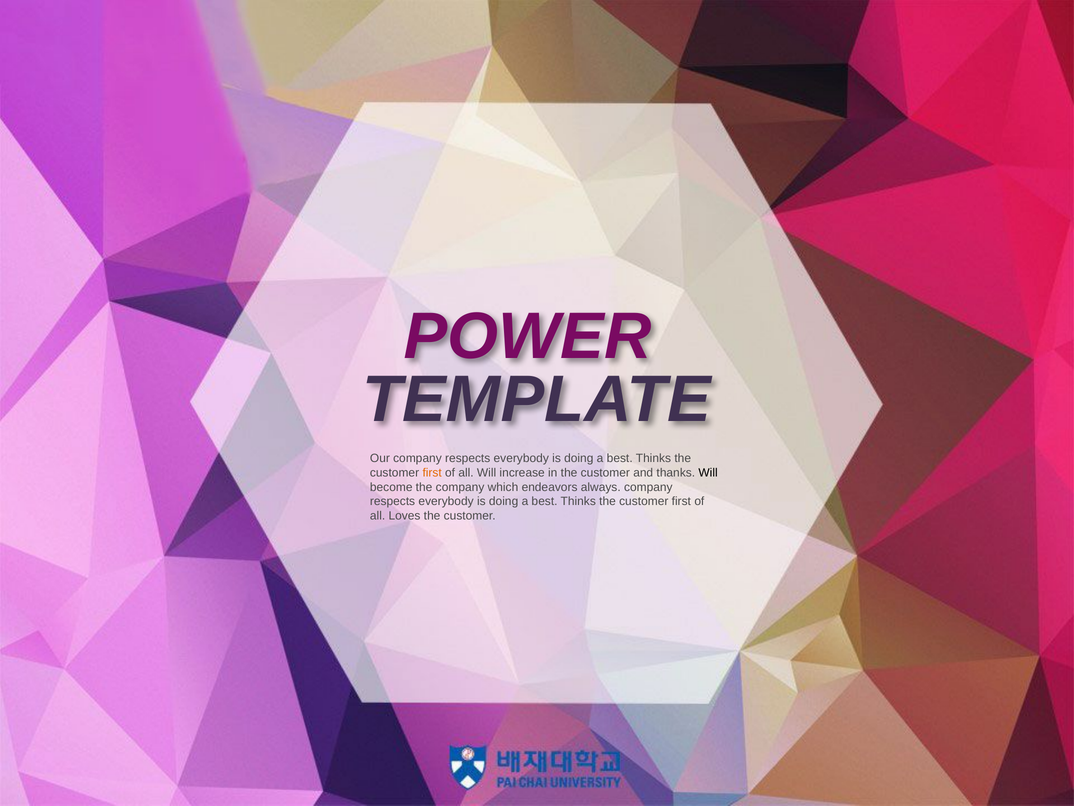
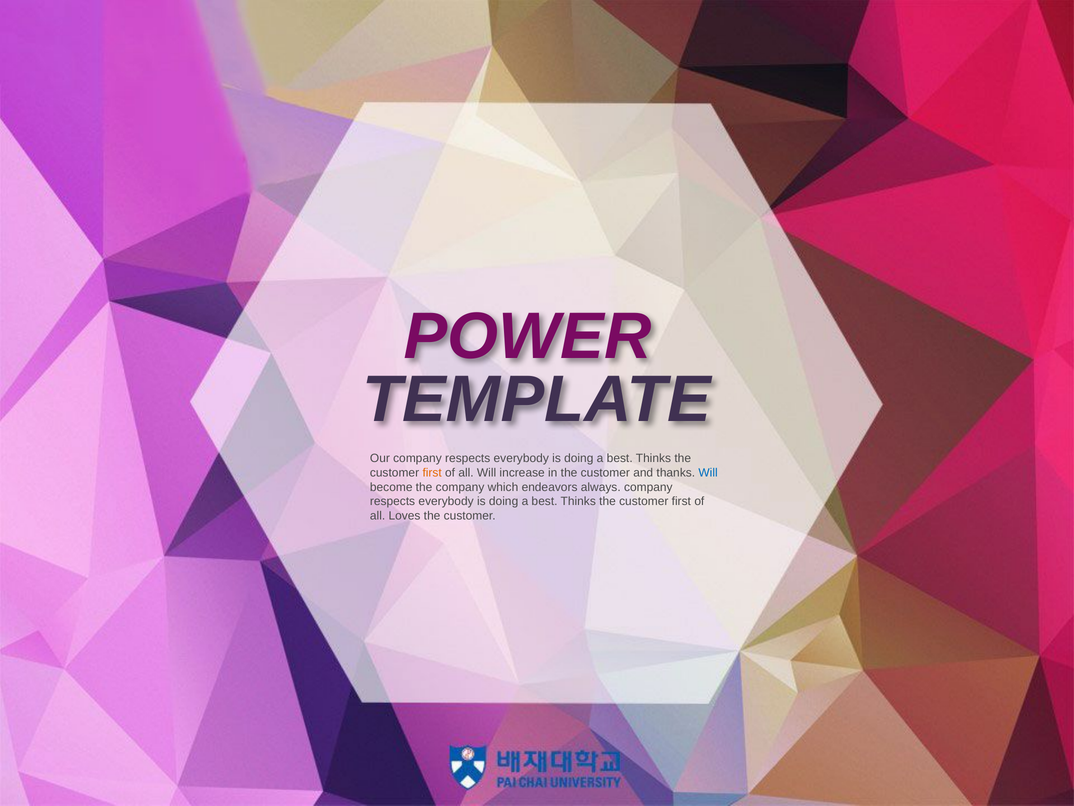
Will at (708, 473) colour: black -> blue
